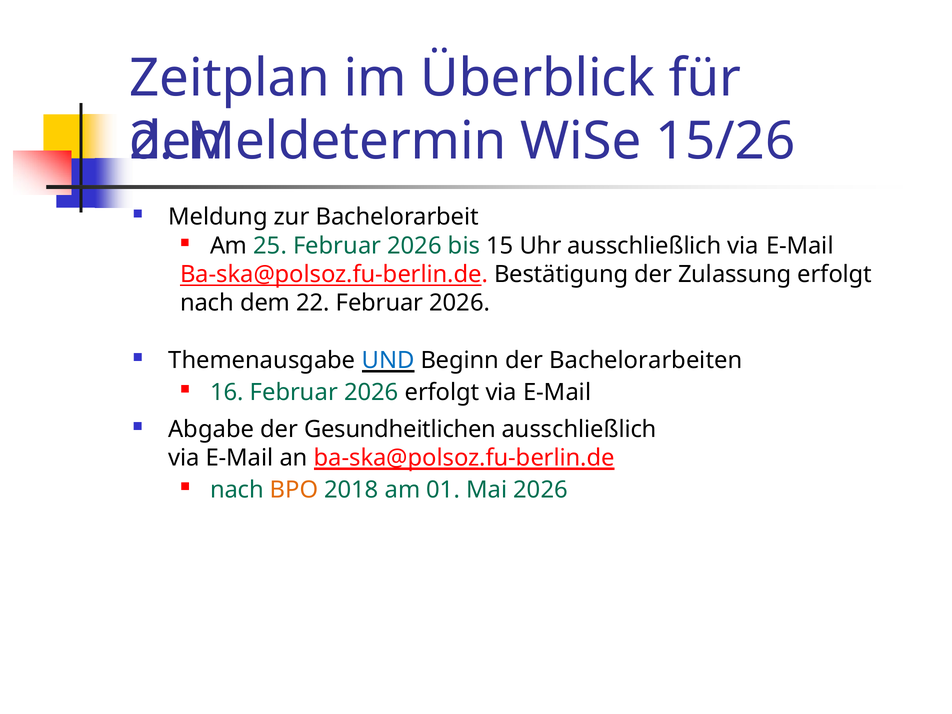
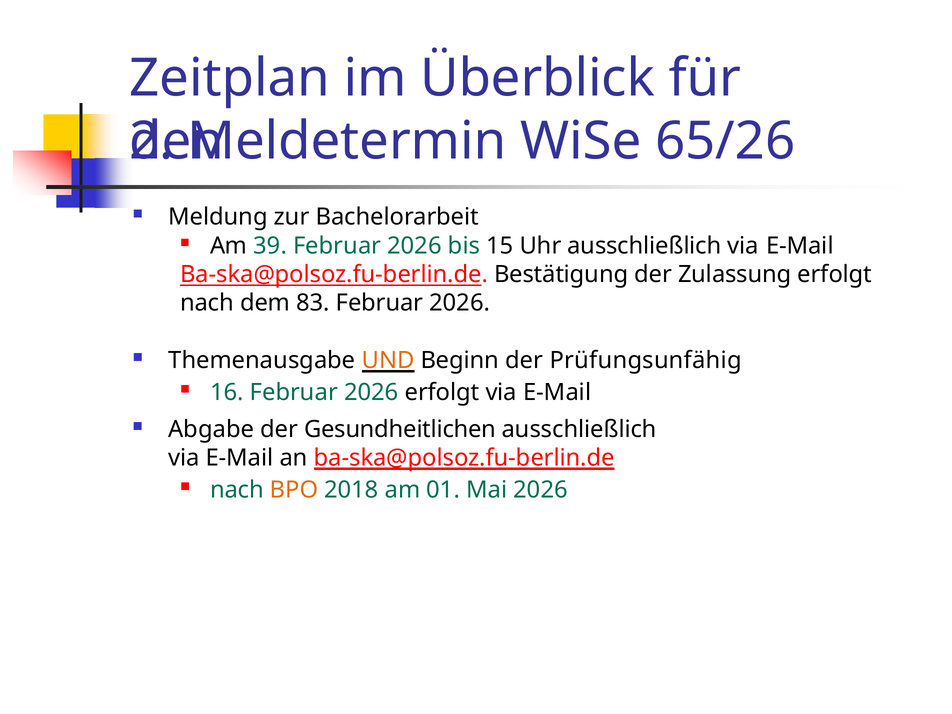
15/26: 15/26 -> 65/26
25: 25 -> 39
22: 22 -> 83
UND colour: blue -> orange
Bachelorarbeiten: Bachelorarbeiten -> Prüfungsunfähig
